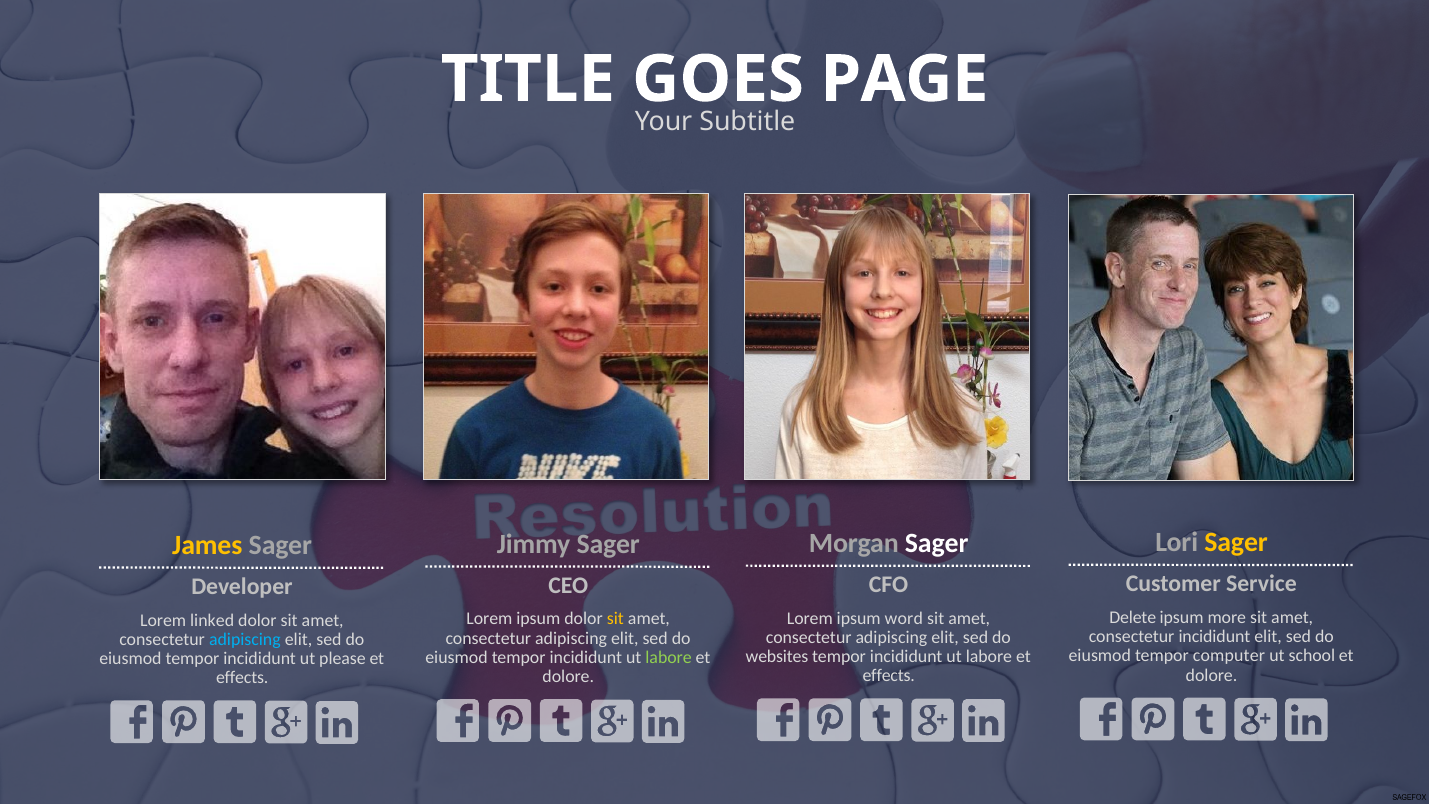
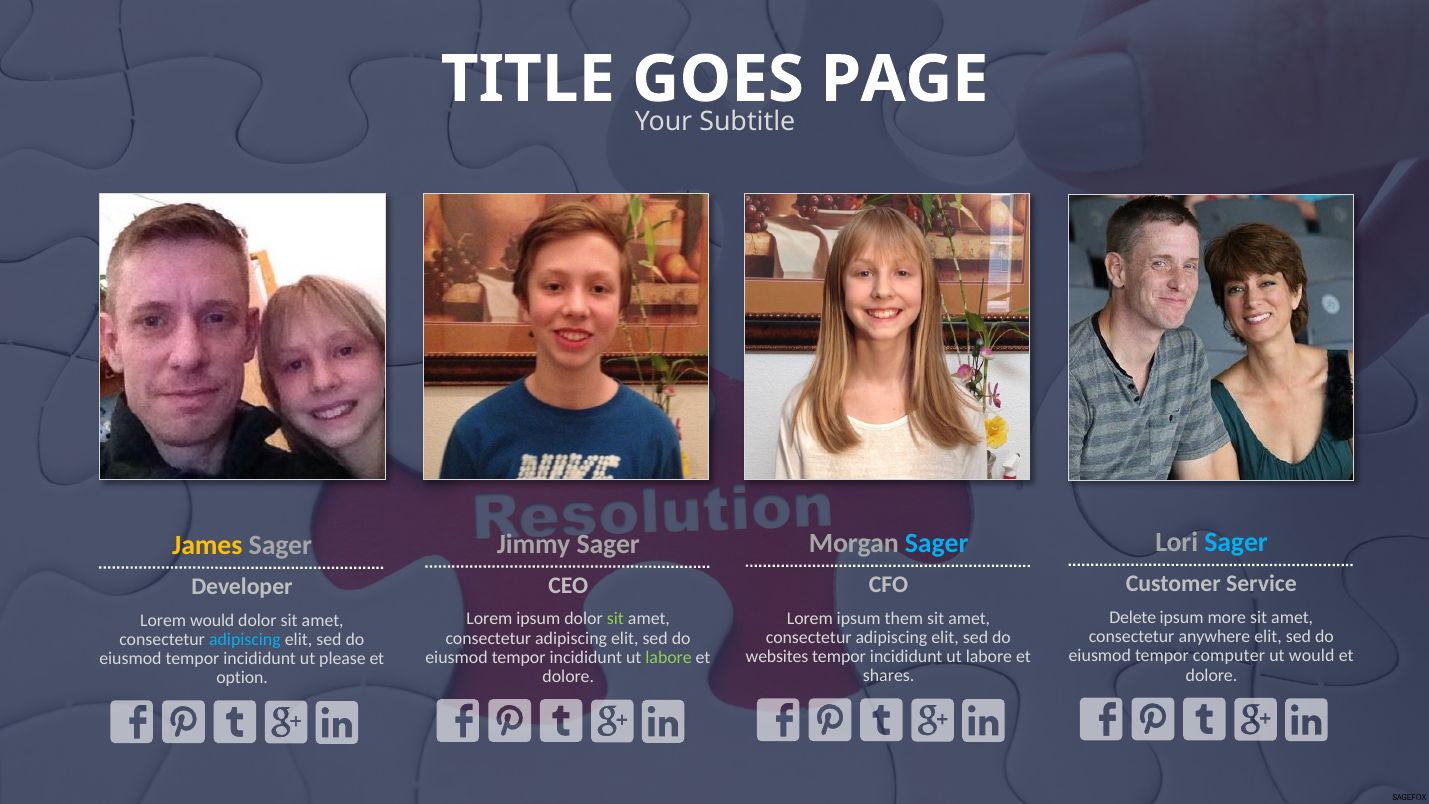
Sager at (1236, 543) colour: yellow -> light blue
Sager at (937, 543) colour: white -> light blue
word: word -> them
sit at (615, 619) colour: yellow -> light green
Lorem linked: linked -> would
consectetur incididunt: incididunt -> anywhere
ut school: school -> would
effects at (889, 676): effects -> shares
effects at (242, 678): effects -> option
